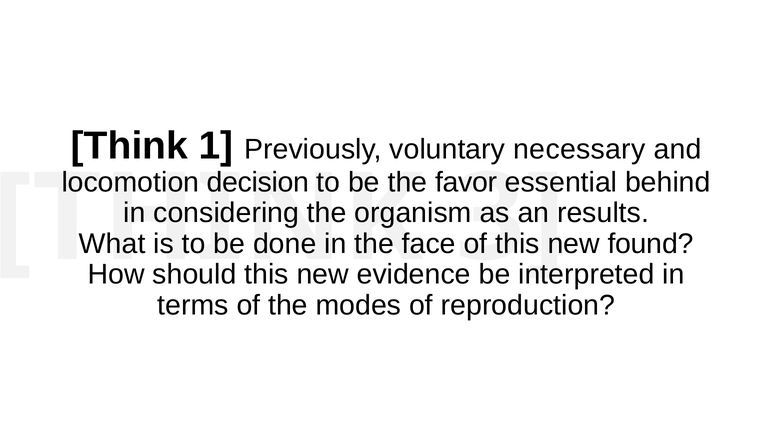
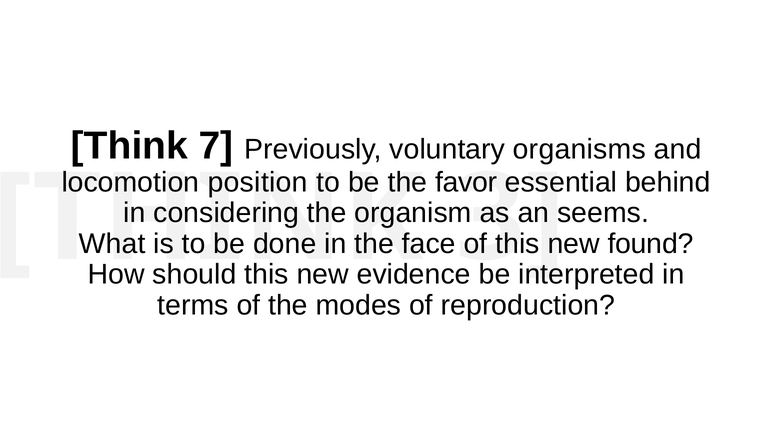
1: 1 -> 7
necessary: necessary -> organisms
decision: decision -> position
results: results -> seems
